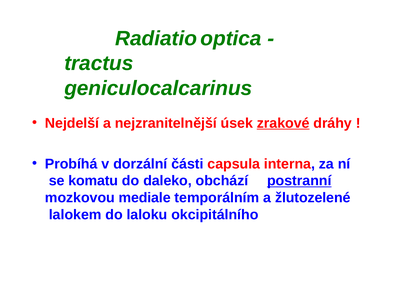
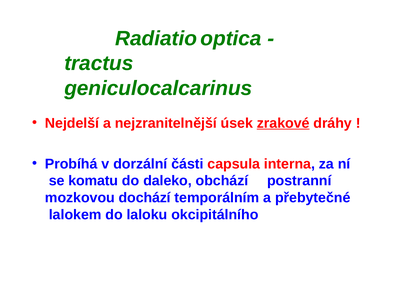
postranní underline: present -> none
mediale: mediale -> dochází
žlutozelené: žlutozelené -> přebytečné
